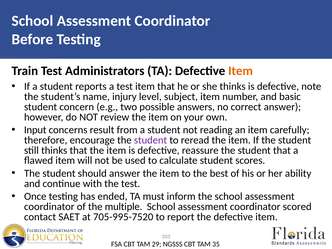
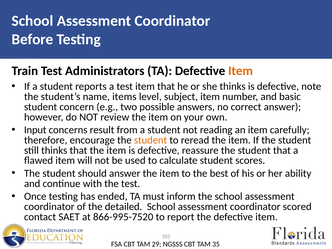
injury: injury -> items
student at (151, 140) colour: purple -> orange
multiple: multiple -> detailed
705-995-7520: 705-995-7520 -> 866-995-7520
